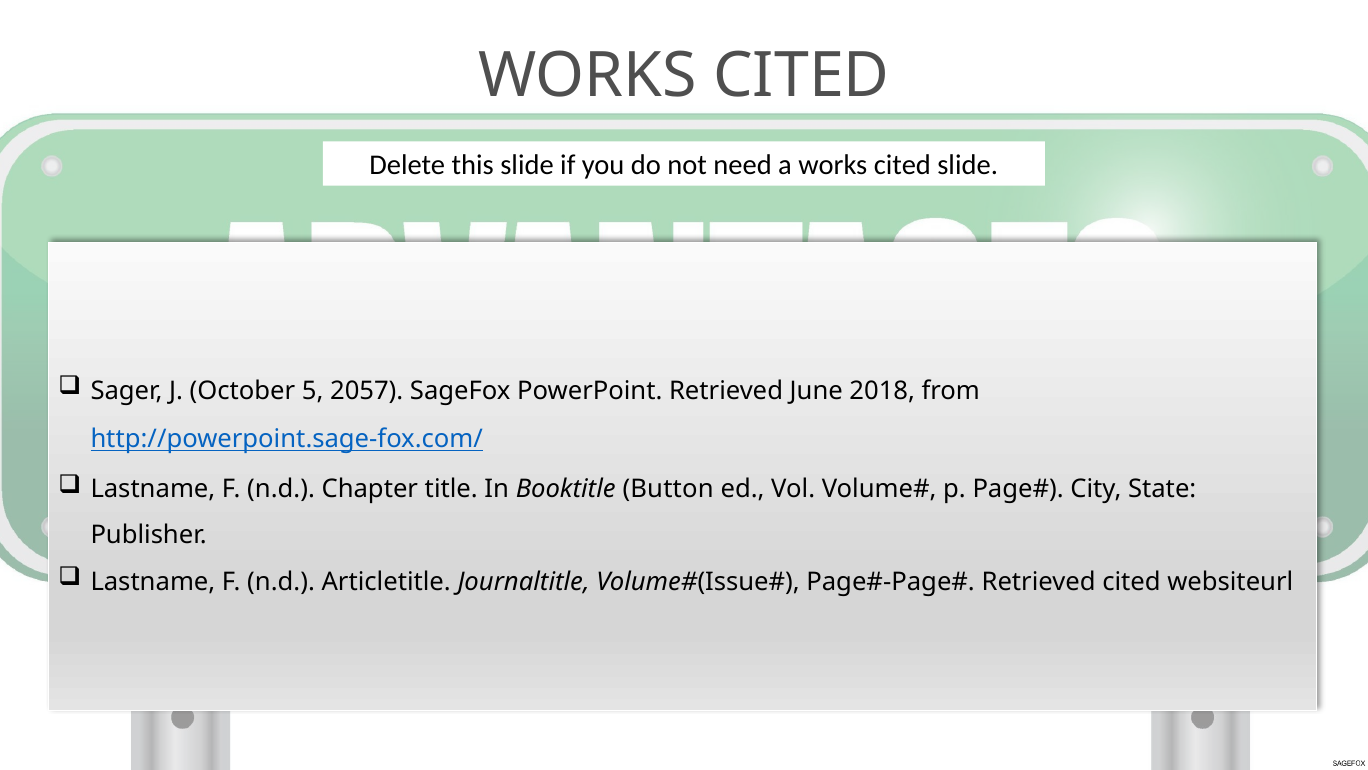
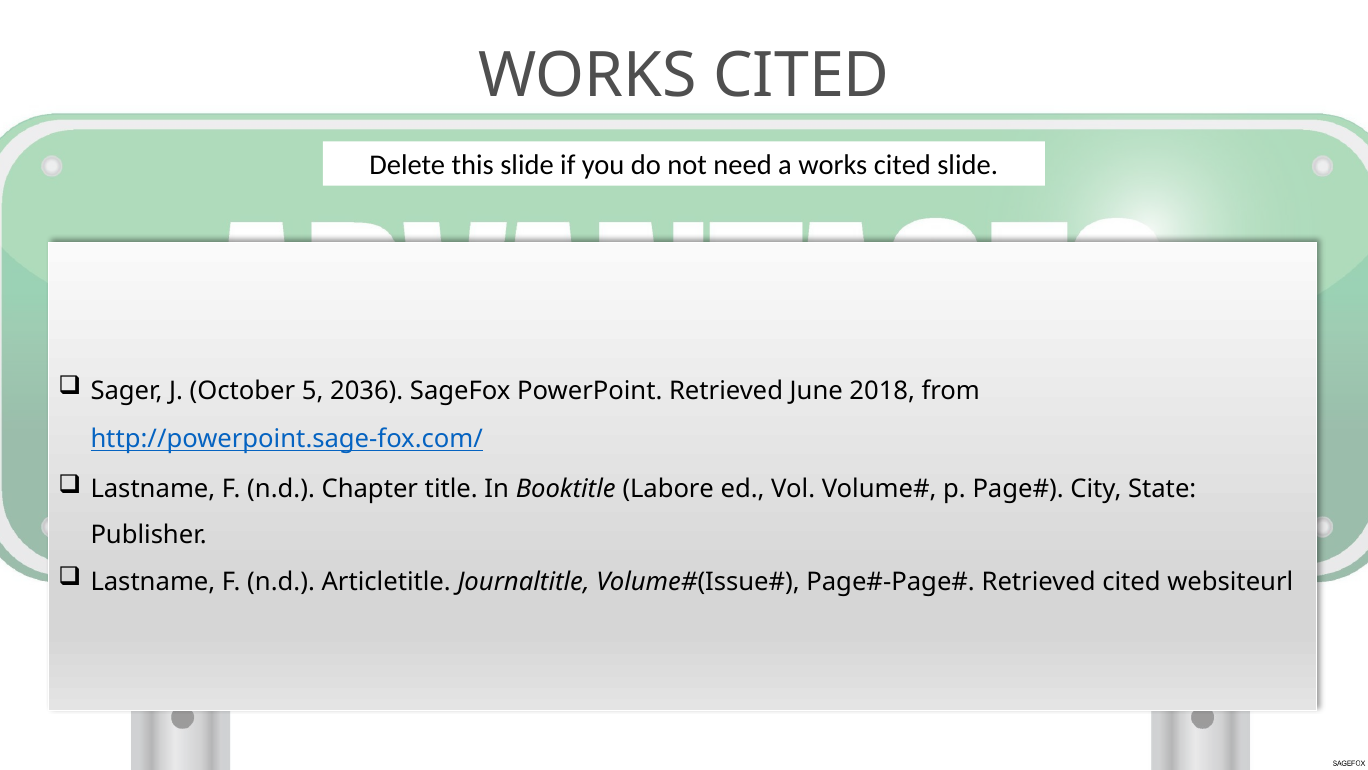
2057: 2057 -> 2036
Button: Button -> Labore
